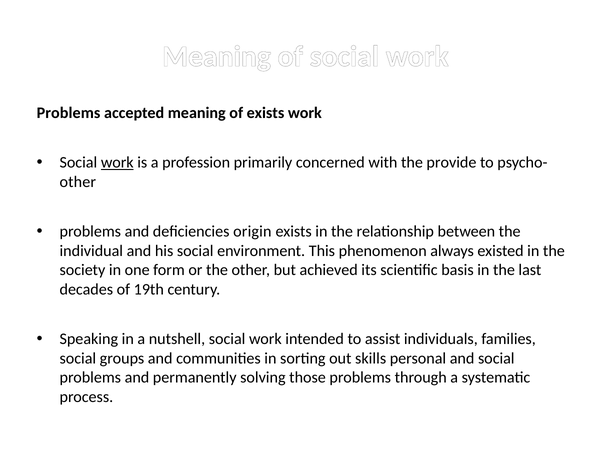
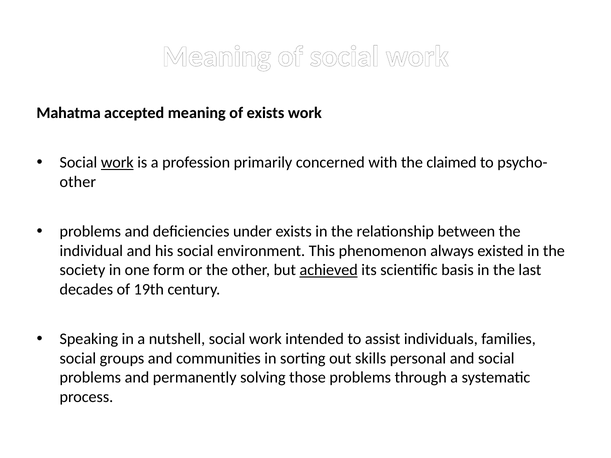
Problems at (69, 113): Problems -> Mahatma
provide: provide -> claimed
origin: origin -> under
achieved underline: none -> present
